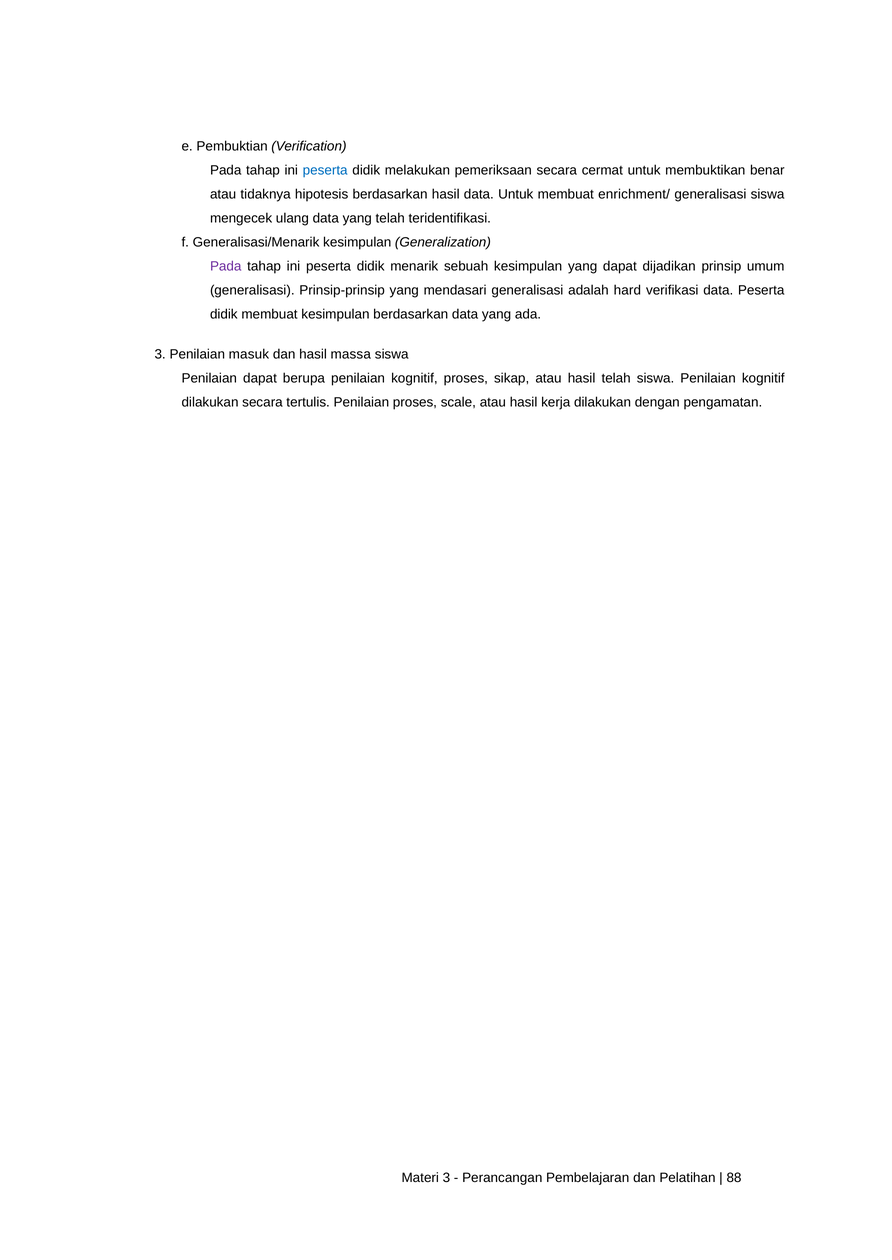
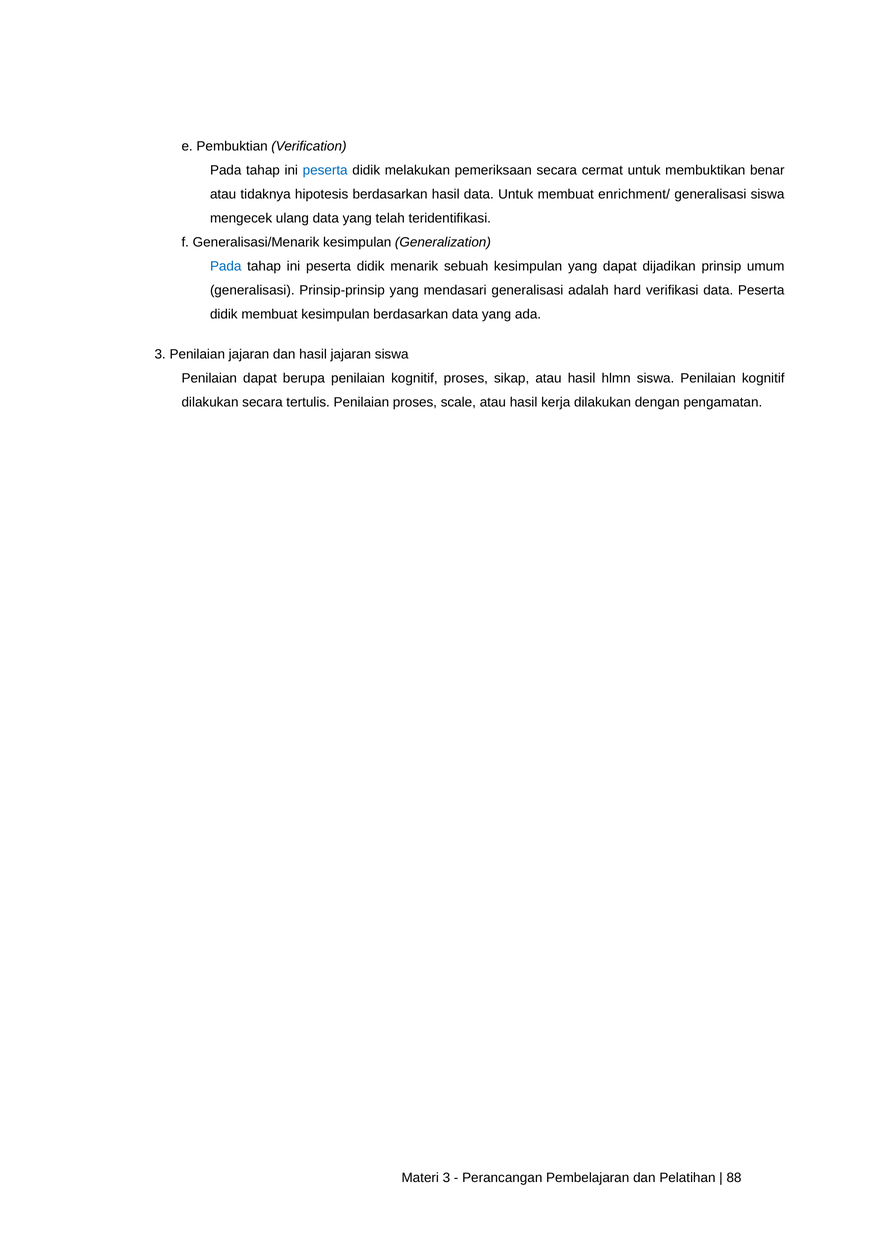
Pada at (226, 267) colour: purple -> blue
Penilaian masuk: masuk -> jajaran
hasil massa: massa -> jajaran
hasil telah: telah -> hlmn
